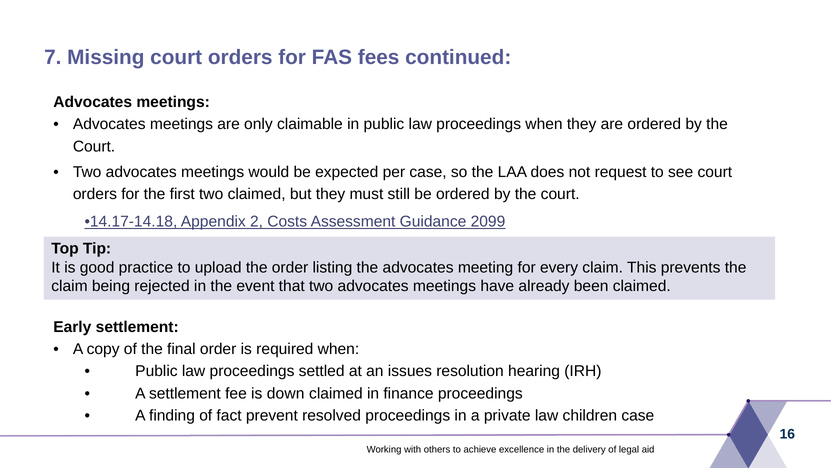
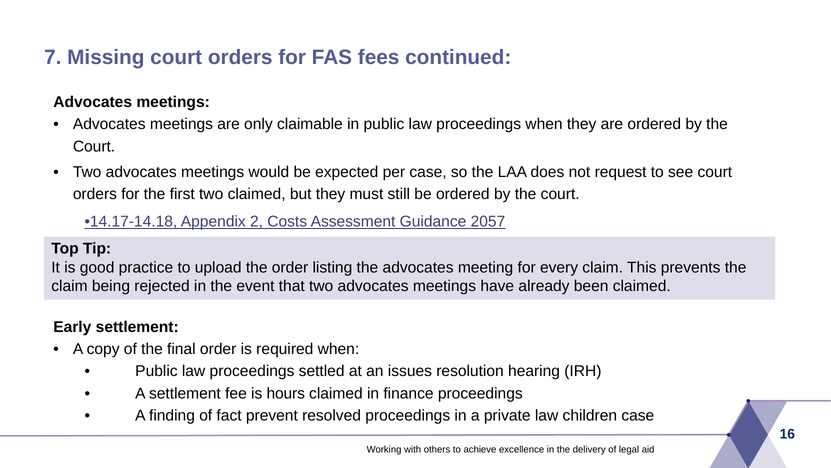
2099: 2099 -> 2057
down: down -> hours
